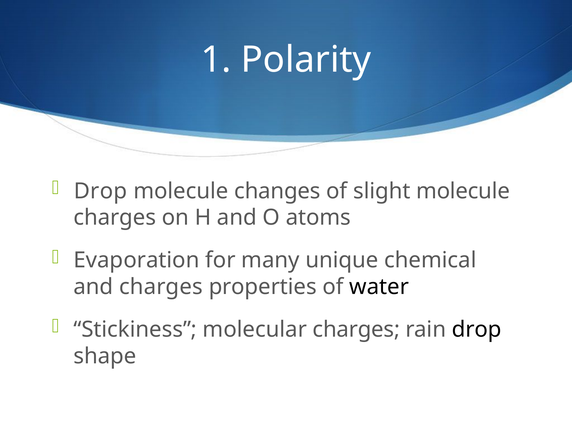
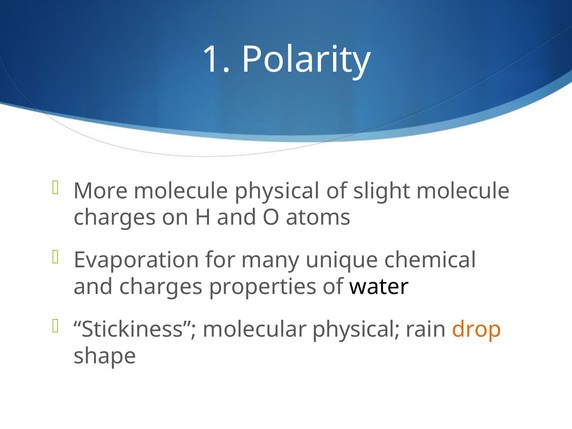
Drop at (100, 191): Drop -> More
molecule changes: changes -> physical
molecular charges: charges -> physical
drop at (477, 329) colour: black -> orange
